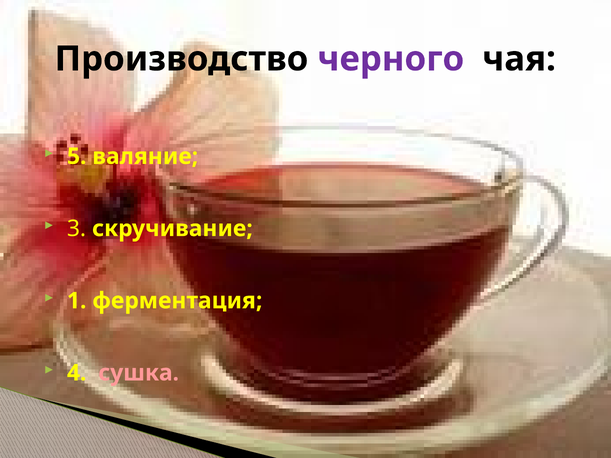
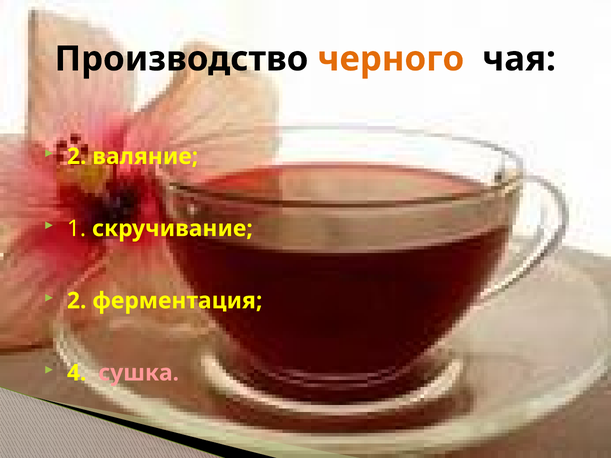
черного colour: purple -> orange
5 at (77, 156): 5 -> 2
3: 3 -> 1
1 at (77, 301): 1 -> 2
